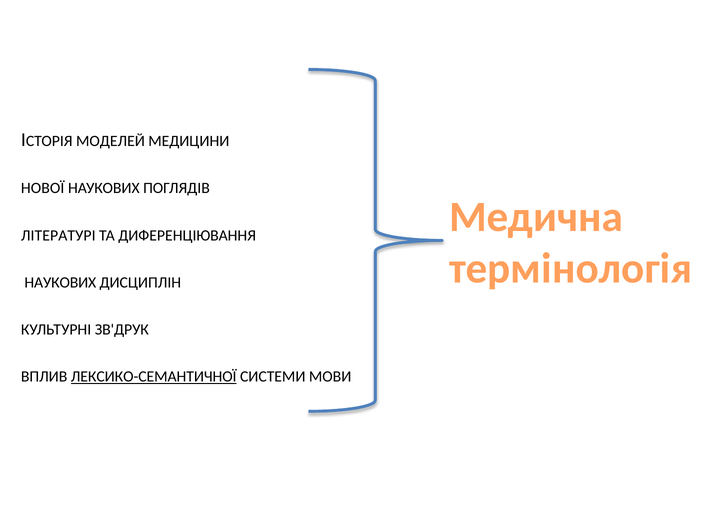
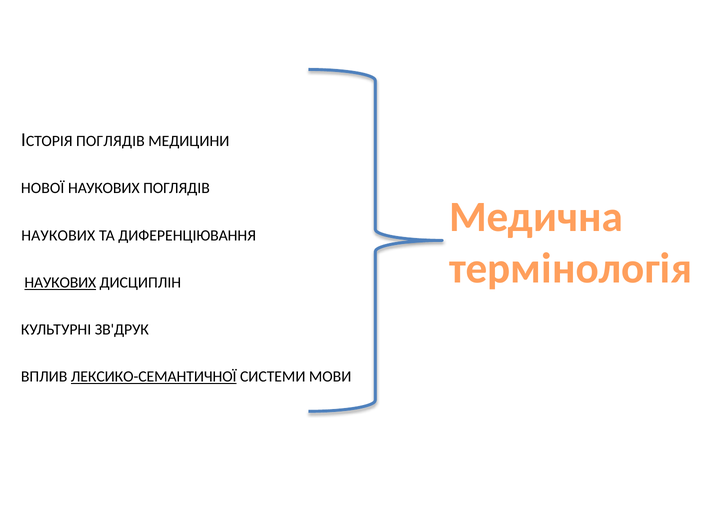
МОДЕЛЕЙ at (110, 141): МОДЕЛЕЙ -> ПОГЛЯДІВ
ЛІТЕРАТУРІ at (58, 235): ЛІТЕРАТУРІ -> НАУКОВИХ
НАУКОВИХ at (60, 283) underline: none -> present
